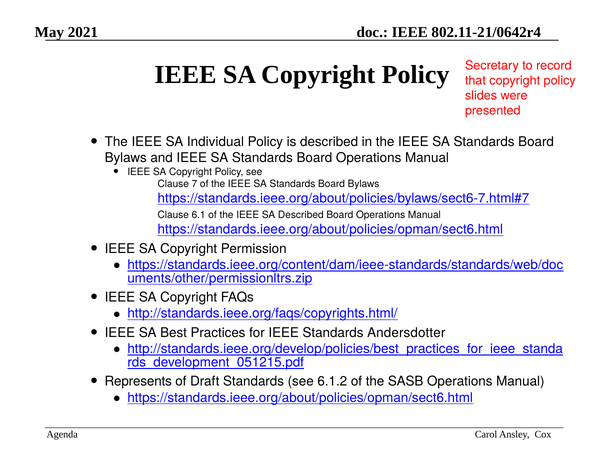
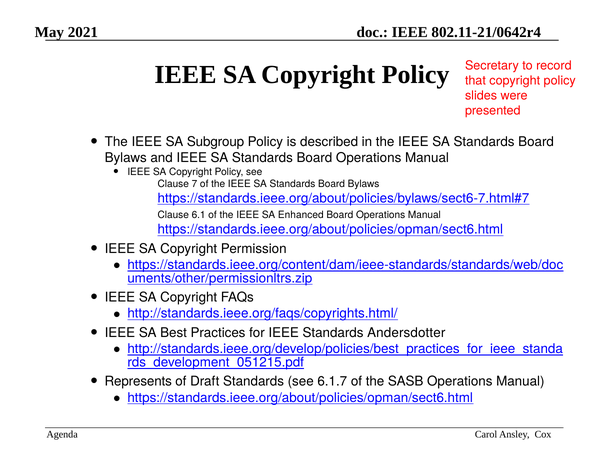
Individual: Individual -> Subgroup
SA Described: Described -> Enhanced
6.1.2: 6.1.2 -> 6.1.7
